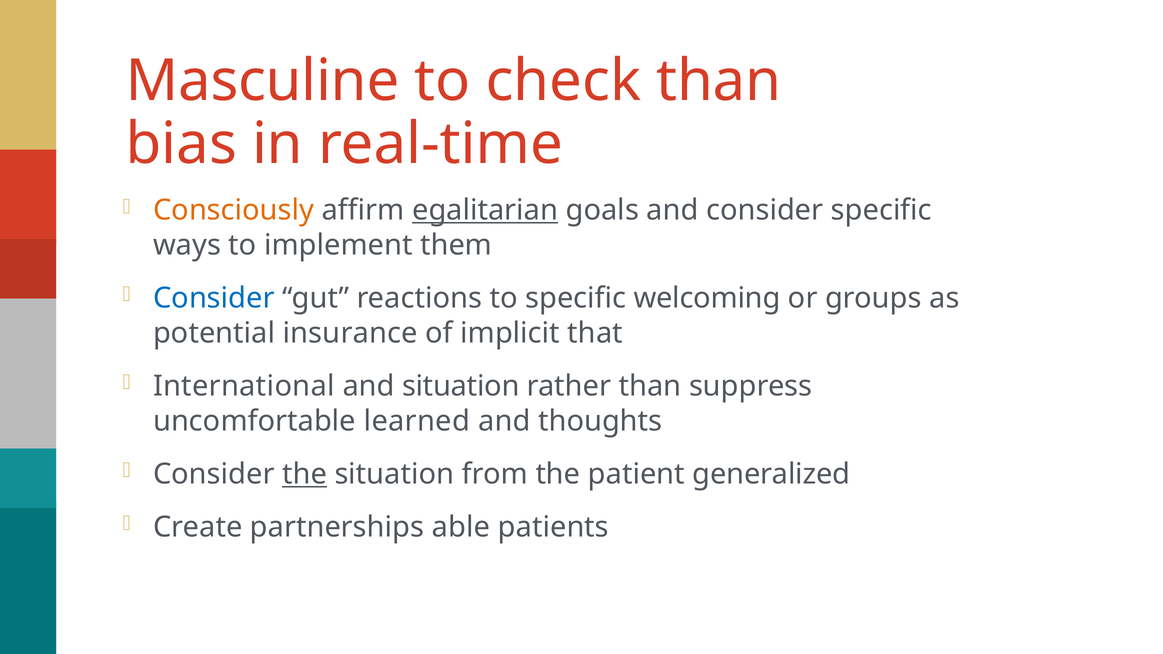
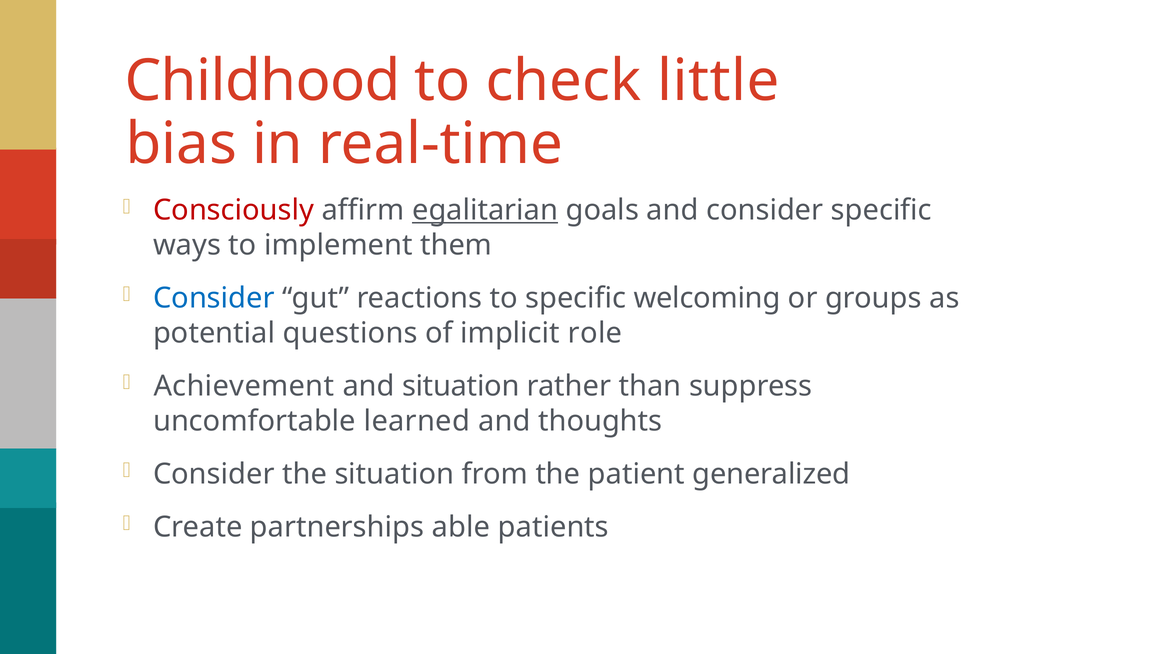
Masculine: Masculine -> Childhood
check than: than -> little
Consciously colour: orange -> red
insurance: insurance -> questions
that: that -> role
International: International -> Achievement
the at (305, 474) underline: present -> none
